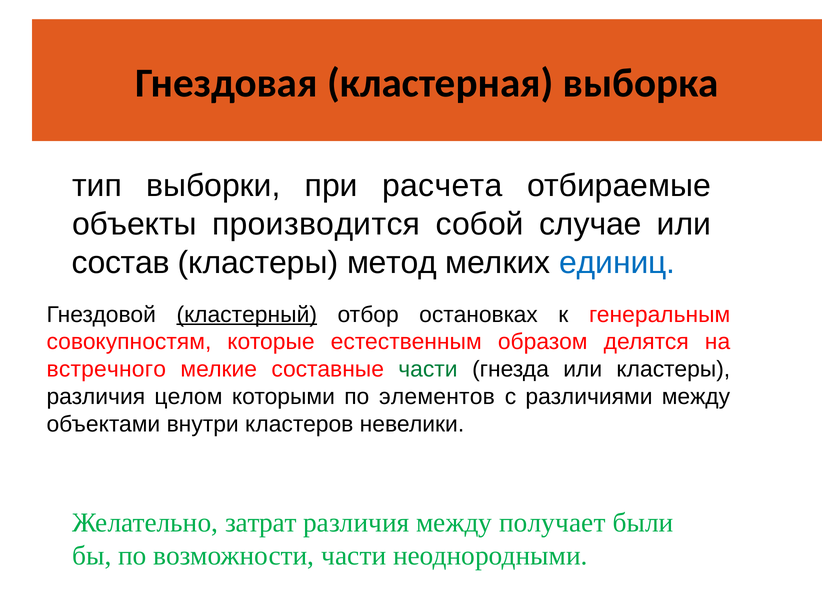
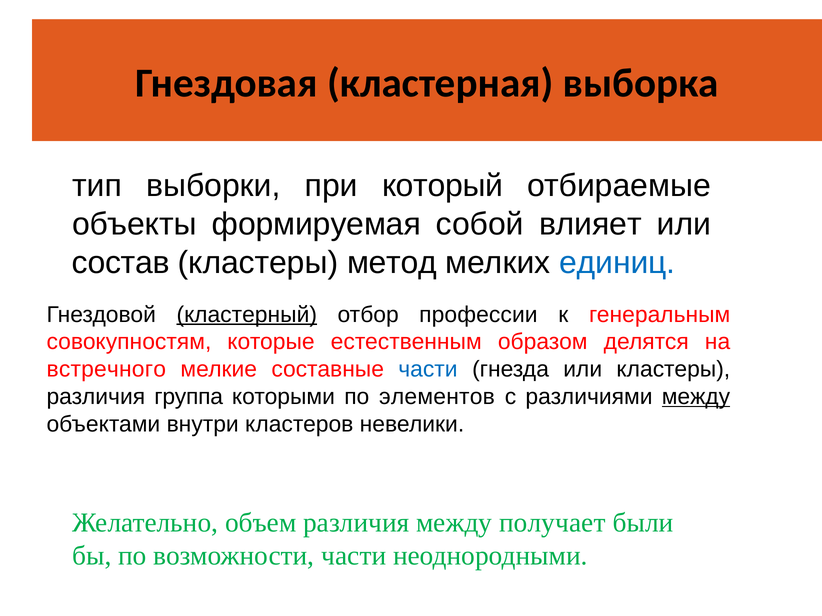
расчета: расчета -> который
производится: производится -> формируемая
случае: случае -> влияет
остановках: остановках -> профессии
части at (428, 370) colour: green -> blue
целом: целом -> группа
между at (696, 397) underline: none -> present
затрат: затрат -> объем
